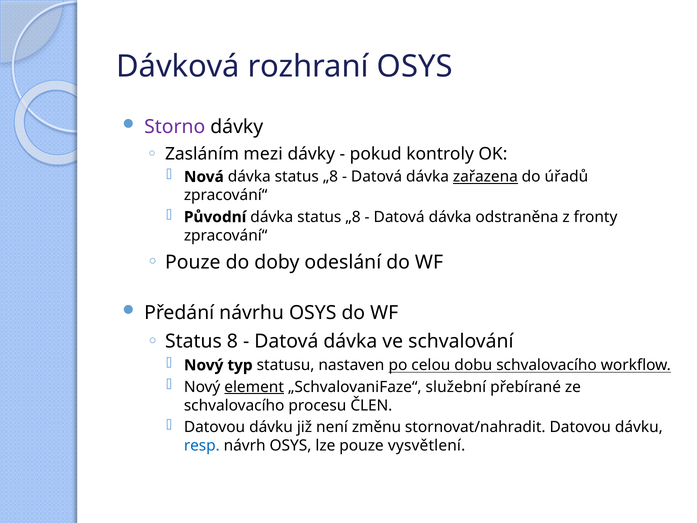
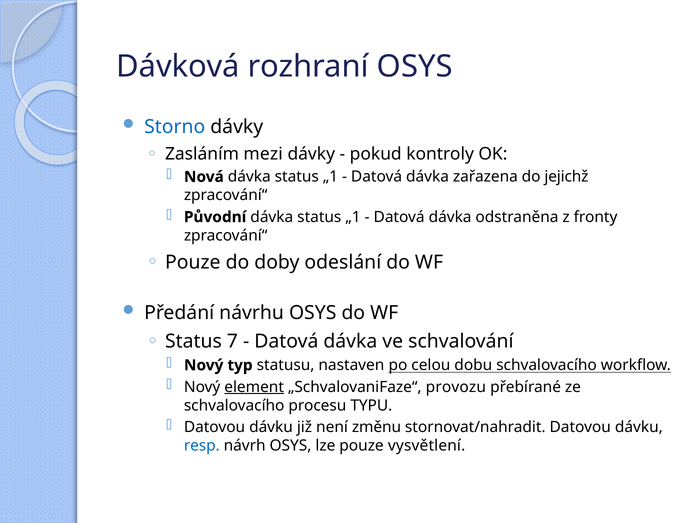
Storno colour: purple -> blue
Nová dávka status „8: „8 -> „1
zařazena underline: present -> none
úřadů: úřadů -> jejichž
Původní dávka status „8: „8 -> „1
8: 8 -> 7
služební: služební -> provozu
ČLEN: ČLEN -> TYPU
